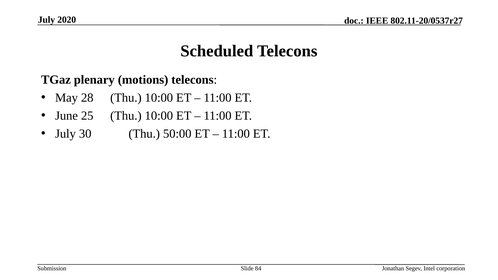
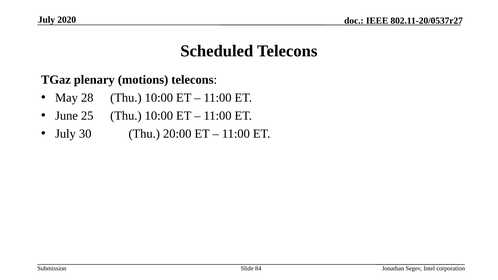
50:00: 50:00 -> 20:00
